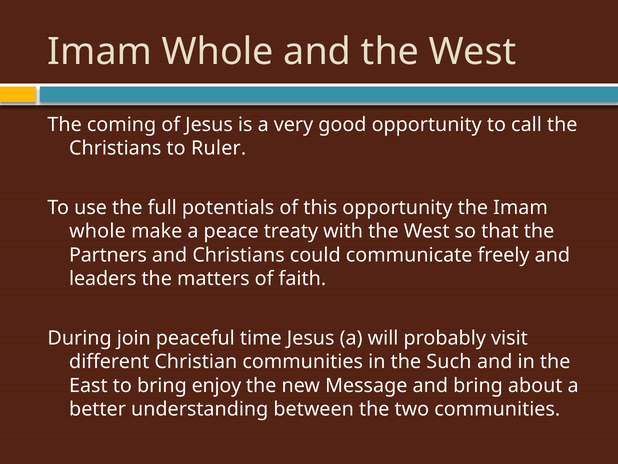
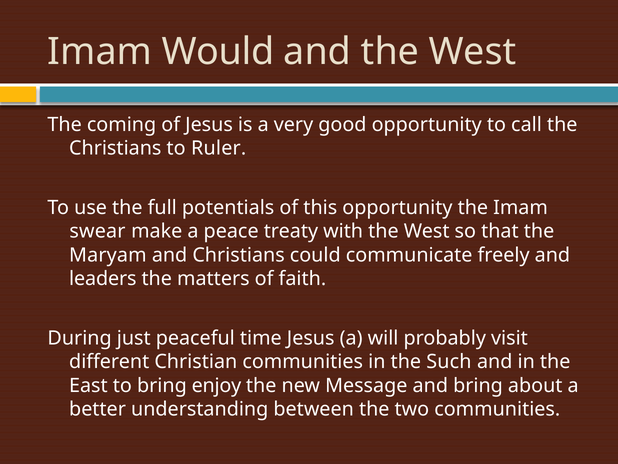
Whole at (218, 52): Whole -> Would
whole at (97, 231): whole -> swear
Partners: Partners -> Maryam
join: join -> just
